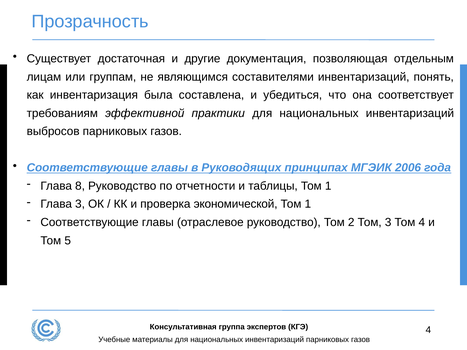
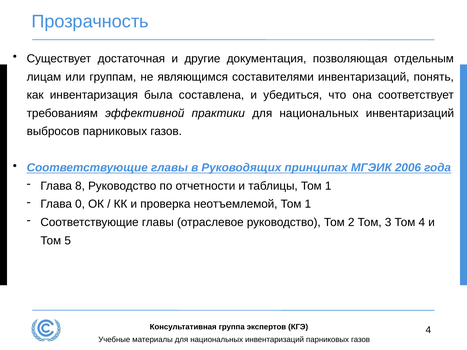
Глава 3: 3 -> 0
экономической: экономической -> неотъемлемой
